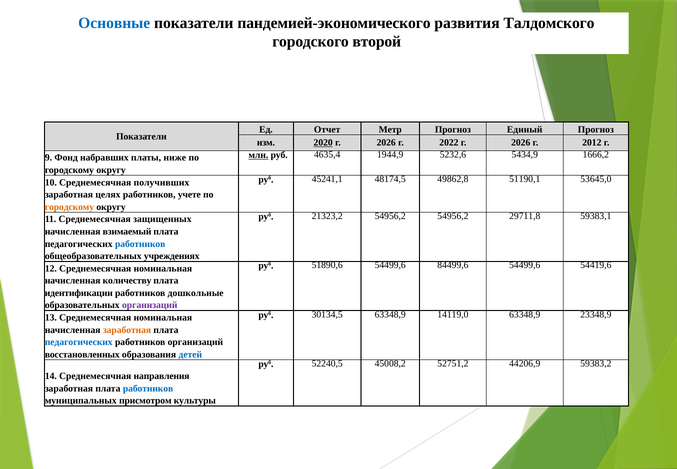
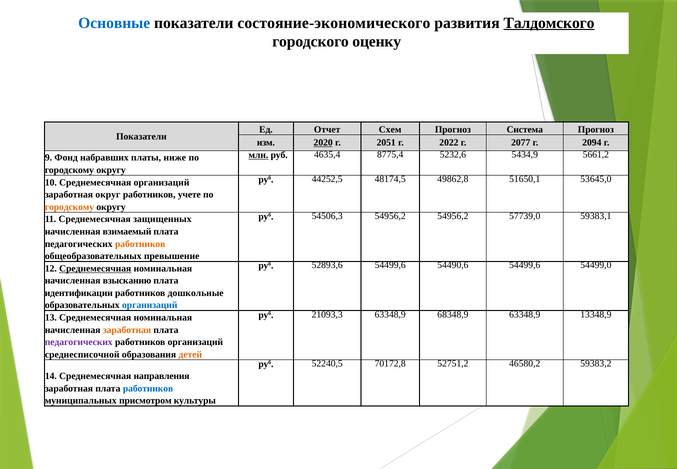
пандемией-экономического: пандемией-экономического -> состояние-экономического
Талдомского underline: none -> present
второй: второй -> оценку
Метр: Метр -> Схем
Единый: Единый -> Система
2026 at (386, 143): 2026 -> 2051
2022 г 2026: 2026 -> 2077
2012: 2012 -> 2094
1944,9: 1944,9 -> 8775,4
1666,2: 1666,2 -> 5661,2
45241,1: 45241,1 -> 44252,5
51190,1: 51190,1 -> 51650,1
Среднемесячная получивших: получивших -> организаций
целях: целях -> округ
21323,2: 21323,2 -> 54506,3
29711,8: 29711,8 -> 57739,0
работников at (140, 244) colour: blue -> orange
учреждениях: учреждениях -> превышение
51890,6: 51890,6 -> 52893,6
84499,6: 84499,6 -> 54490,6
54419,6: 54419,6 -> 54499,0
Среднемесячная at (95, 268) underline: none -> present
количеству: количеству -> взысканию
организаций at (150, 305) colour: purple -> blue
30134,5: 30134,5 -> 21093,3
14119,0: 14119,0 -> 68348,9
23348,9: 23348,9 -> 13348,9
педагогических at (79, 342) colour: blue -> purple
восстановленных: восстановленных -> среднесписочной
детей colour: blue -> orange
45008,2: 45008,2 -> 70172,8
44206,9: 44206,9 -> 46580,2
